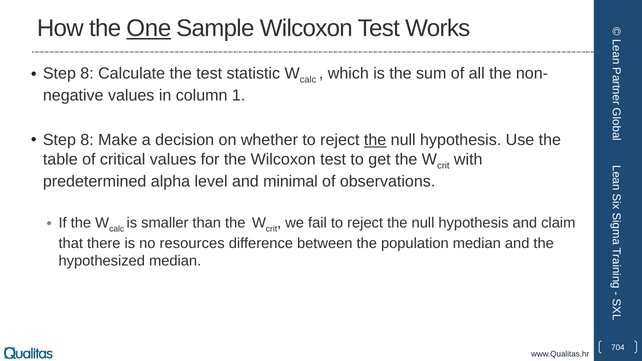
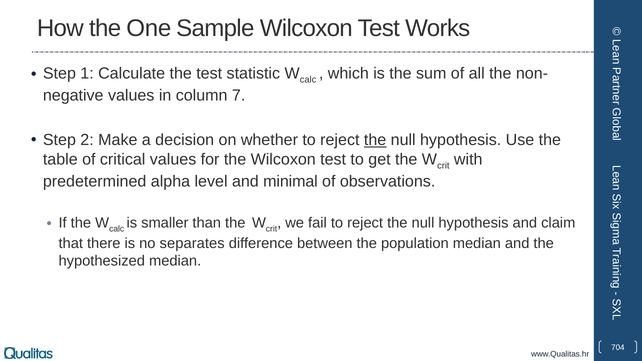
One underline: present -> none
8 at (87, 73): 8 -> 1
1: 1 -> 7
8 at (87, 140): 8 -> 2
resources: resources -> separates
